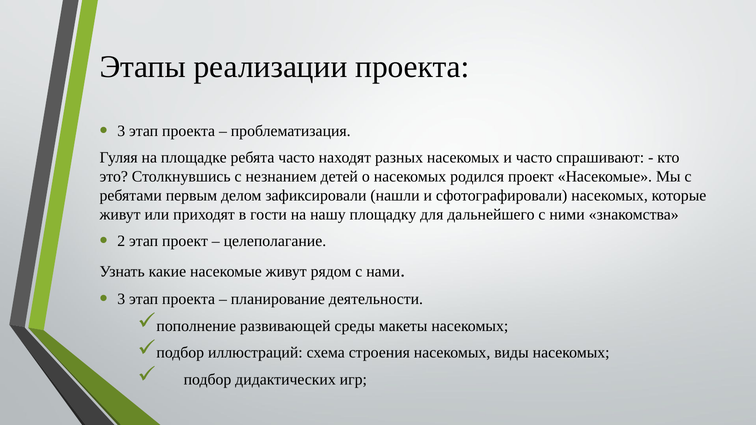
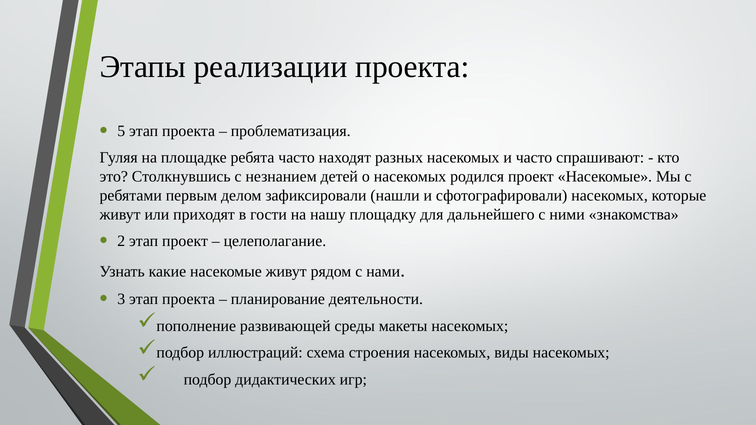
3 at (121, 131): 3 -> 5
